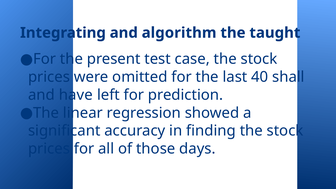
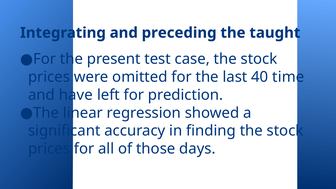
algorithm: algorithm -> preceding
shall: shall -> time
